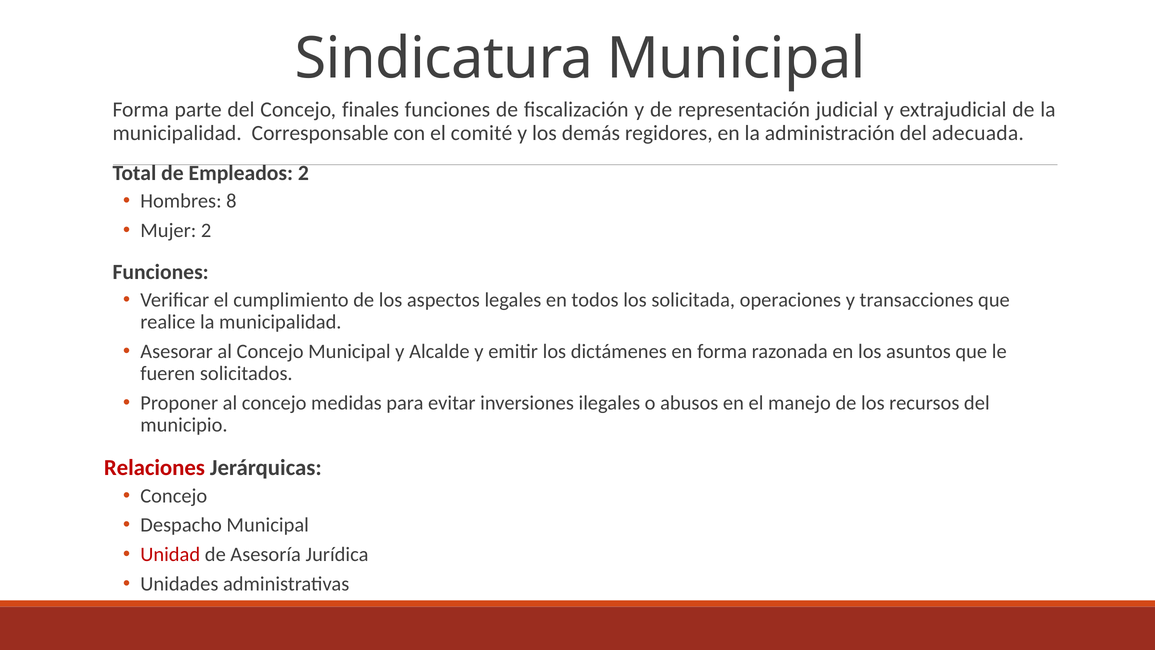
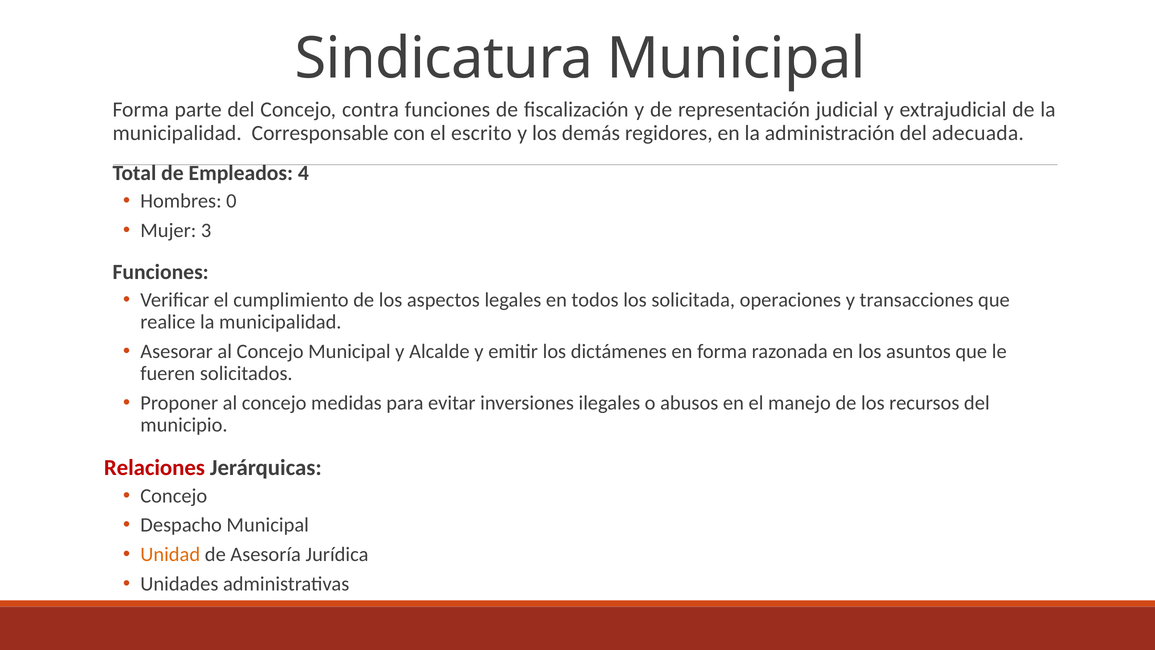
finales: finales -> contra
comité: comité -> escrito
Empleados 2: 2 -> 4
8: 8 -> 0
Mujer 2: 2 -> 3
Unidad colour: red -> orange
